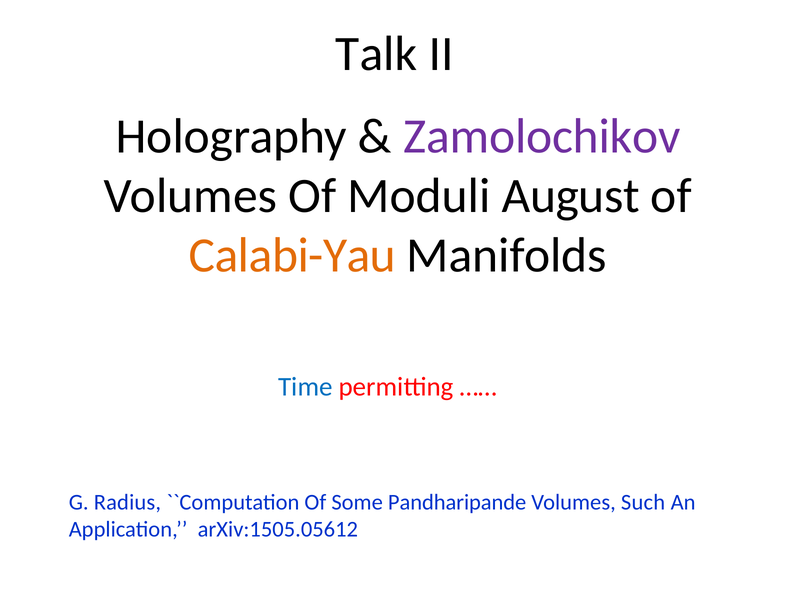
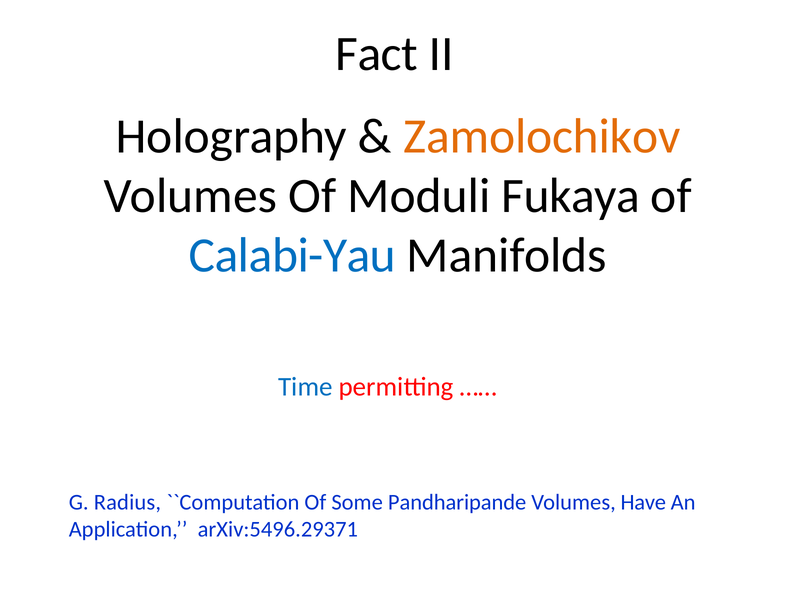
Talk: Talk -> Fact
Zamolochikov colour: purple -> orange
August: August -> Fukaya
Calabi-Yau colour: orange -> blue
Such: Such -> Have
arXiv:1505.05612: arXiv:1505.05612 -> arXiv:5496.29371
